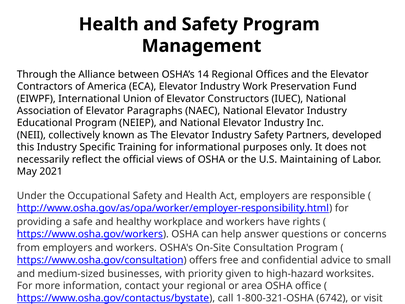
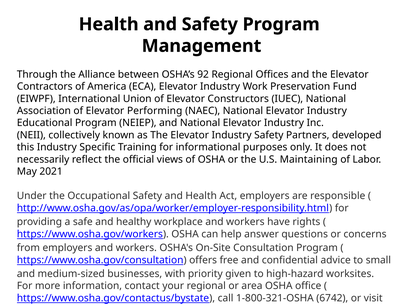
14: 14 -> 92
Paragraphs: Paragraphs -> Performing
